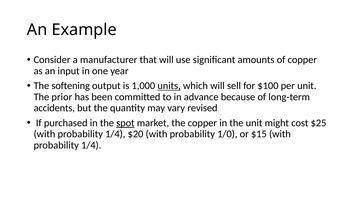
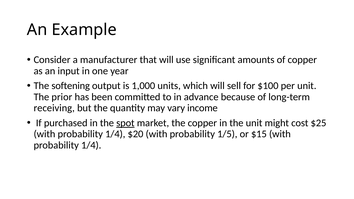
units underline: present -> none
accidents: accidents -> receiving
revised: revised -> income
1/0: 1/0 -> 1/5
